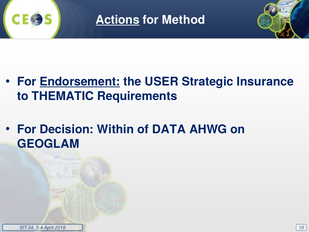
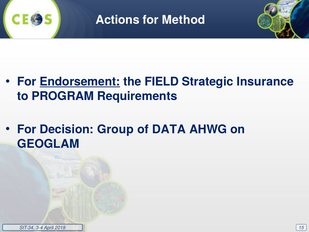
Actions underline: present -> none
USER: USER -> FIELD
THEMATIC: THEMATIC -> PROGRAM
Within: Within -> Group
